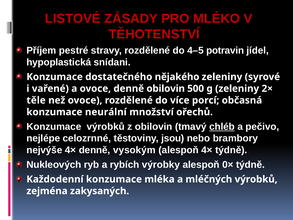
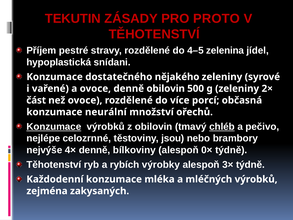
LISTOVÉ: LISTOVÉ -> TEKUTIN
MLÉKO: MLÉKO -> PROTO
potravin: potravin -> zelenina
těle: těle -> část
Konzumace at (54, 126) underline: none -> present
vysokým: vysokým -> bílkoviny
alespoň 4×: 4× -> 0×
Nukleových at (54, 164): Nukleových -> Těhotenství
0×: 0× -> 3×
